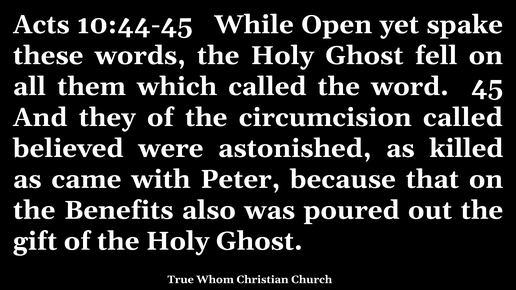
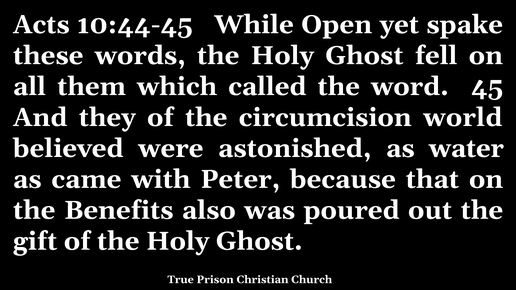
circumcision called: called -> world
killed: killed -> water
Whom: Whom -> Prison
